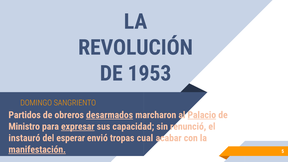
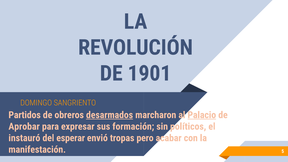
1953: 1953 -> 1901
Ministro: Ministro -> Aprobar
expresar underline: present -> none
capacidad: capacidad -> formación
renunció: renunció -> políticos
cual: cual -> pero
manifestación underline: present -> none
